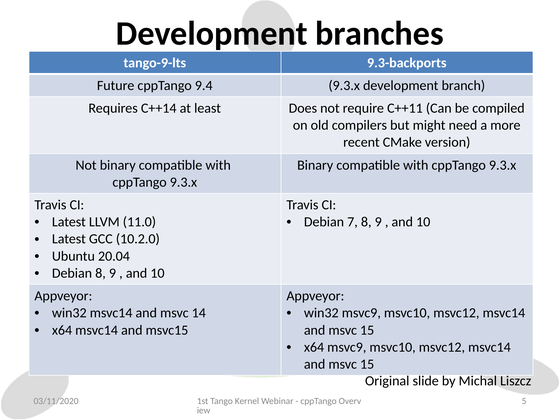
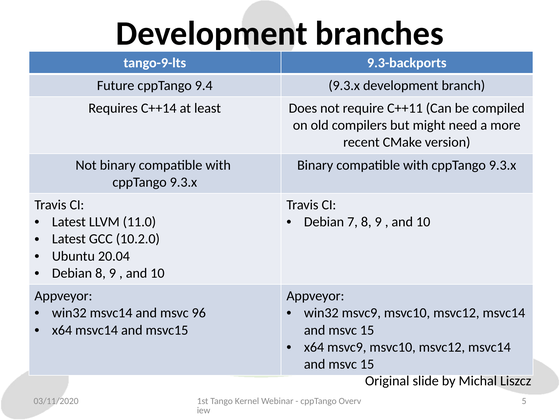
14: 14 -> 96
